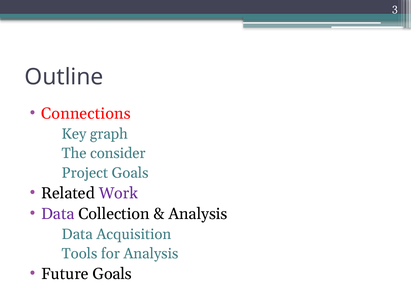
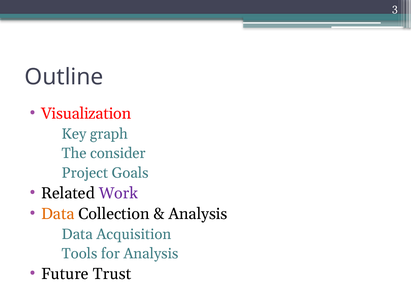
Connections: Connections -> Visualization
Data at (58, 214) colour: purple -> orange
Future Goals: Goals -> Trust
